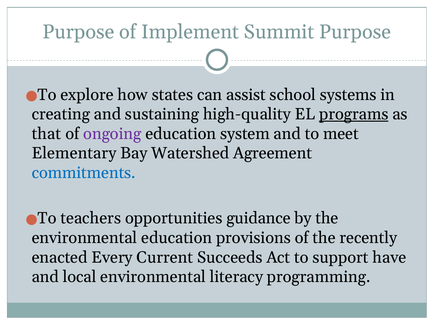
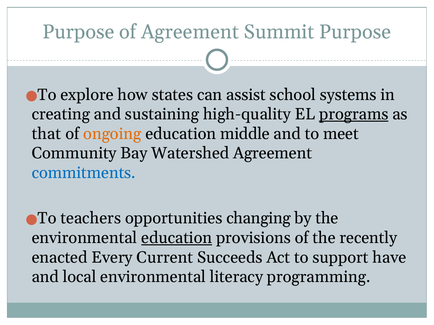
of Implement: Implement -> Agreement
ongoing colour: purple -> orange
system: system -> middle
Elementary: Elementary -> Community
guidance: guidance -> changing
education at (177, 238) underline: none -> present
